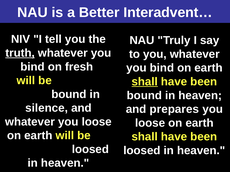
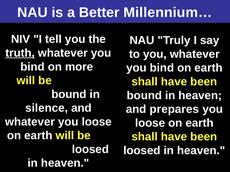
Interadvent…: Interadvent… -> Millennium…
fresh: fresh -> more
shall at (145, 82) underline: present -> none
